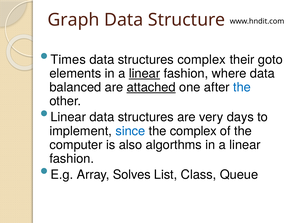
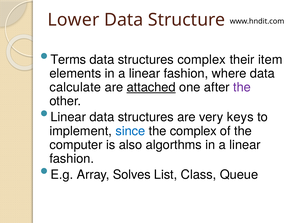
Graph: Graph -> Lower
Times: Times -> Terms
goto: goto -> item
linear at (144, 73) underline: present -> none
balanced: balanced -> calculate
the at (242, 87) colour: blue -> purple
days: days -> keys
